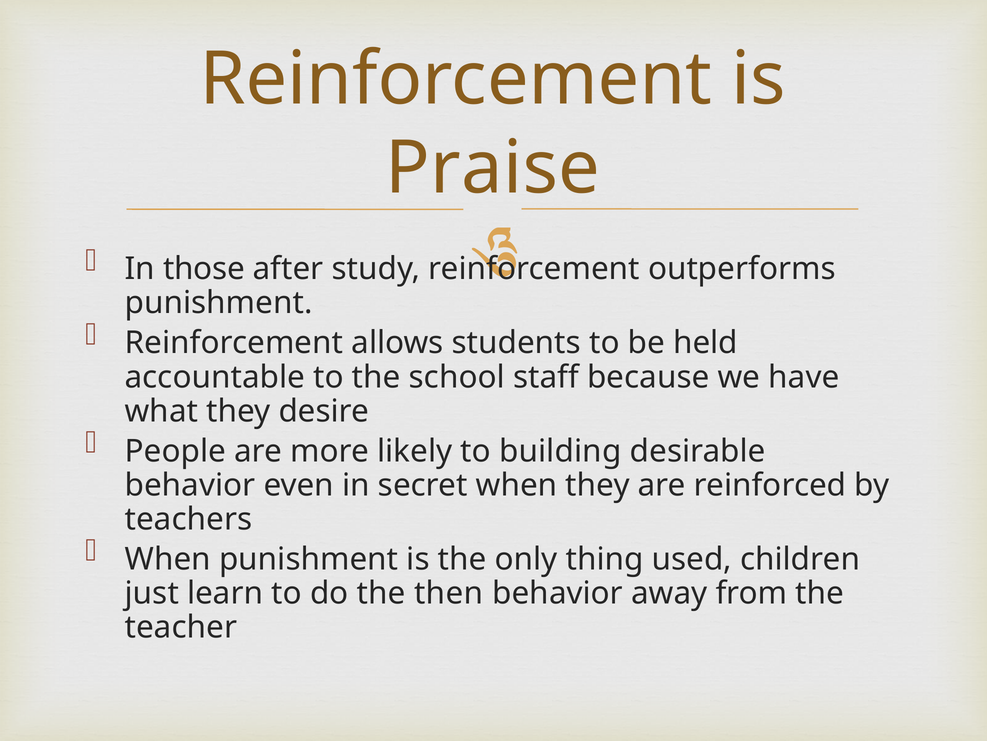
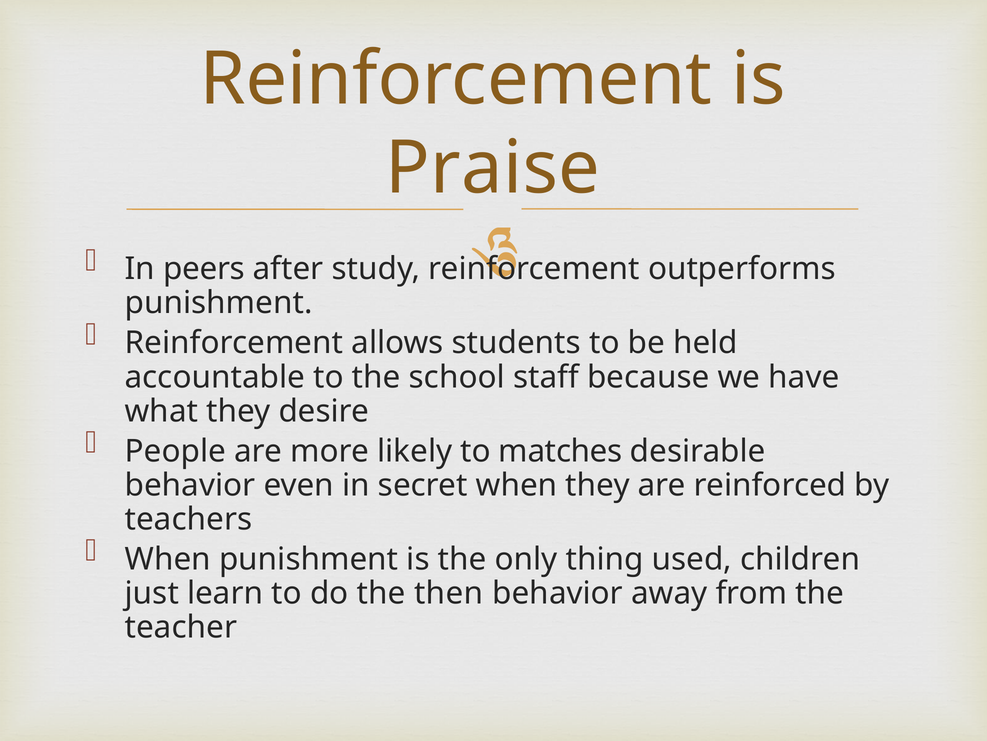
those: those -> peers
building: building -> matches
